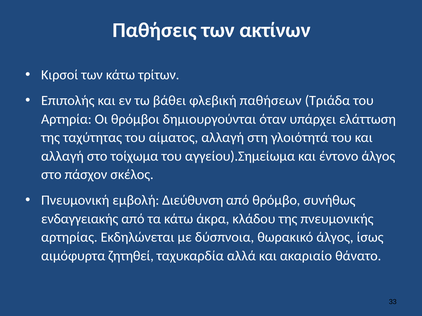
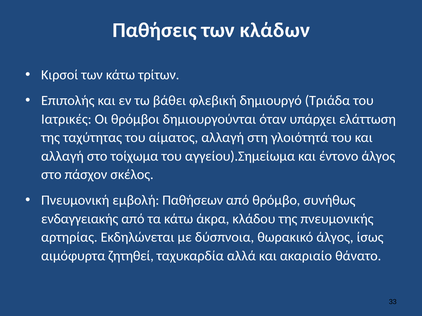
ακτίνων: ακτίνων -> κλάδων
παθήσεων: παθήσεων -> δημιουργό
Αρτηρία: Αρτηρία -> Ιατρικές
Διεύθυνση: Διεύθυνση -> Παθήσεων
